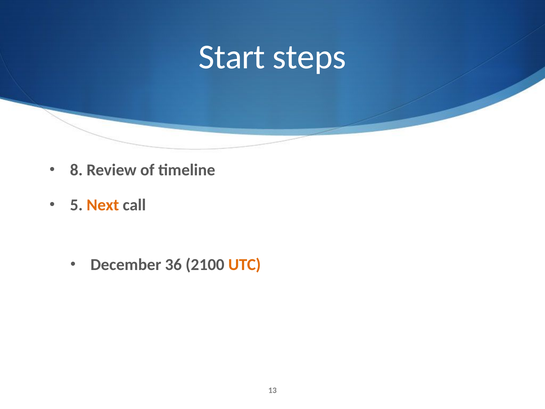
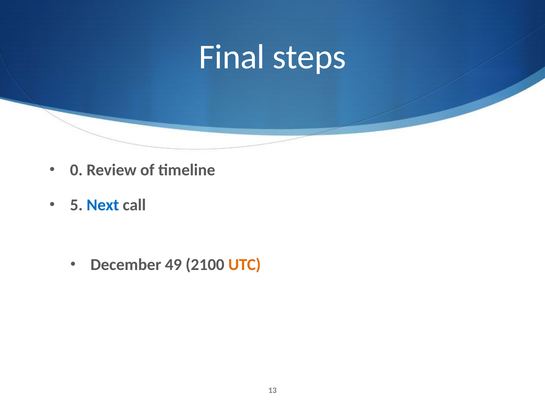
Start: Start -> Final
8: 8 -> 0
Next colour: orange -> blue
36: 36 -> 49
